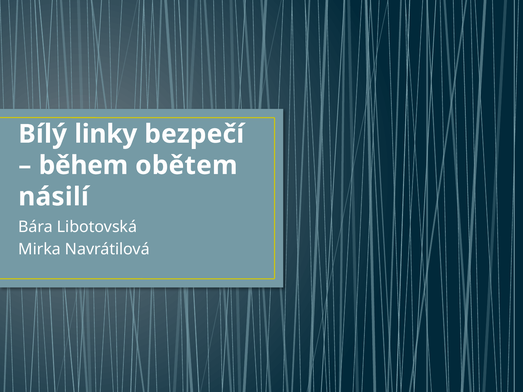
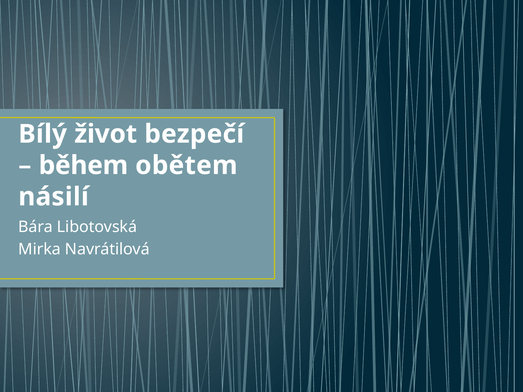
linky: linky -> život
